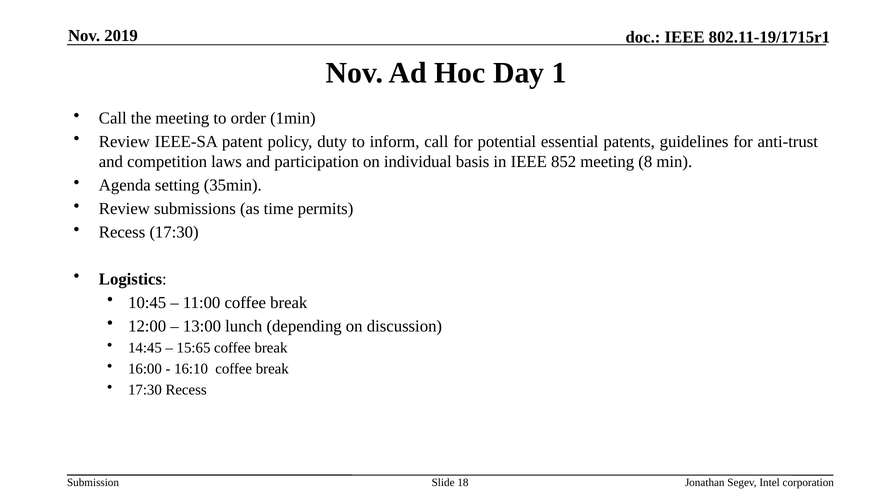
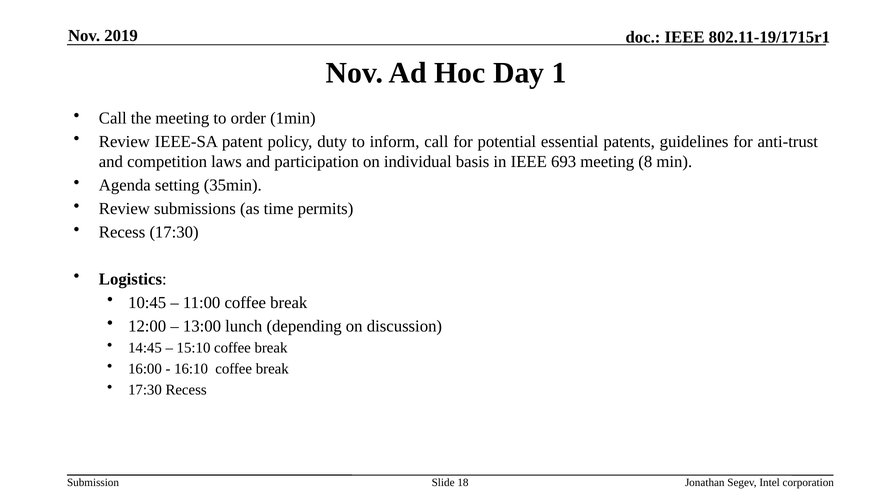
852: 852 -> 693
15:65: 15:65 -> 15:10
